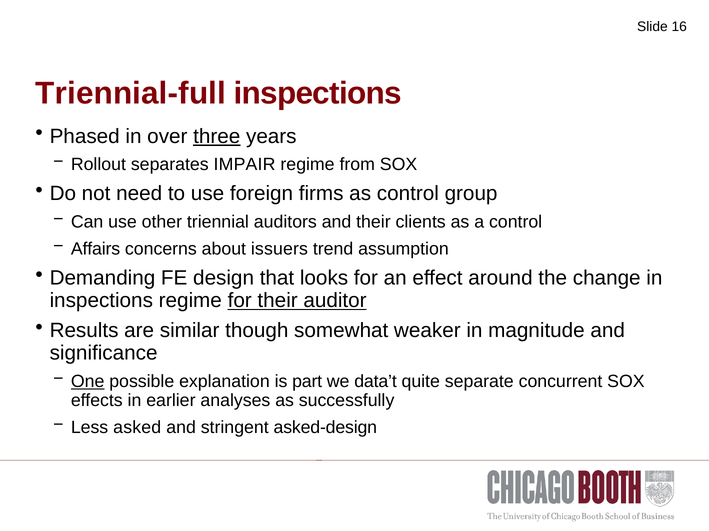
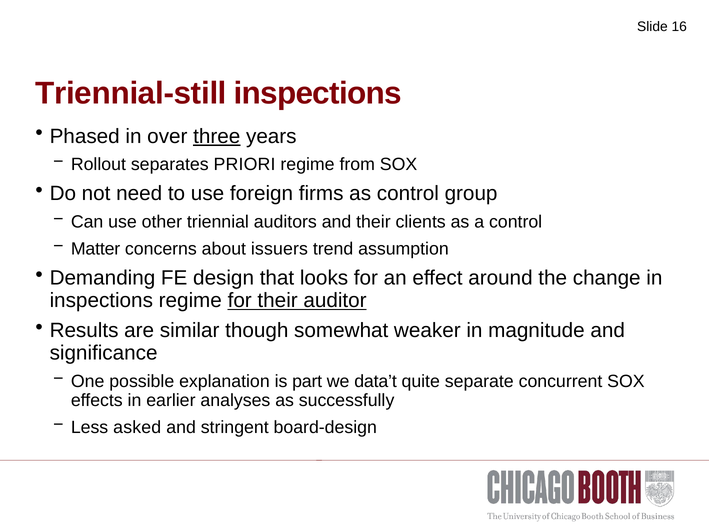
Triennial-full: Triennial-full -> Triennial-still
IMPAIR: IMPAIR -> PRIORI
Affairs: Affairs -> Matter
One underline: present -> none
asked-design: asked-design -> board-design
